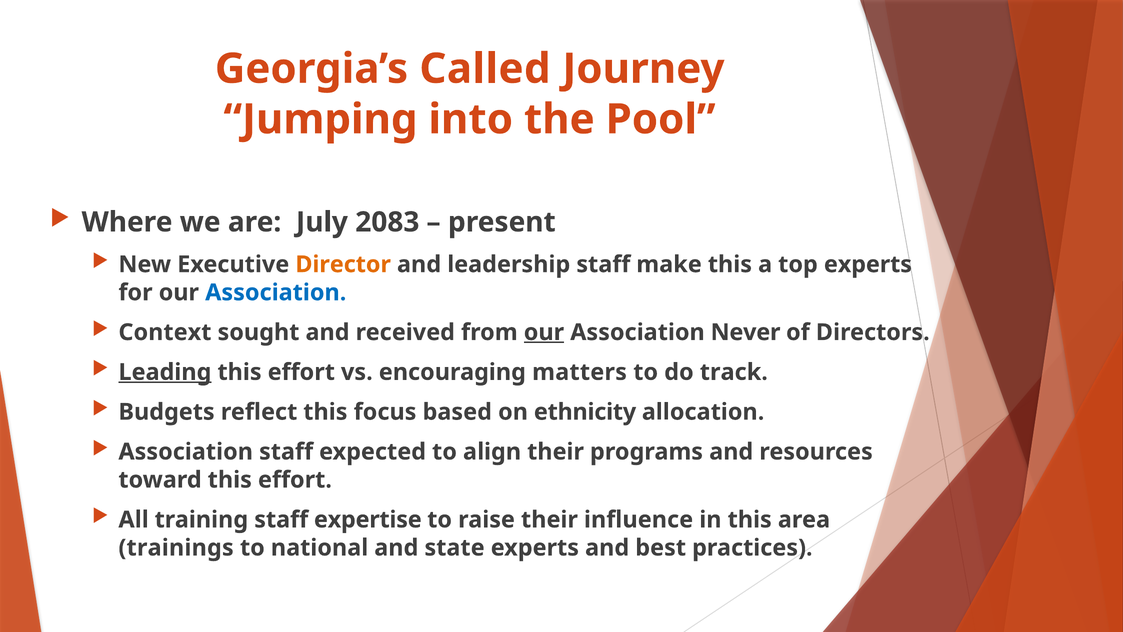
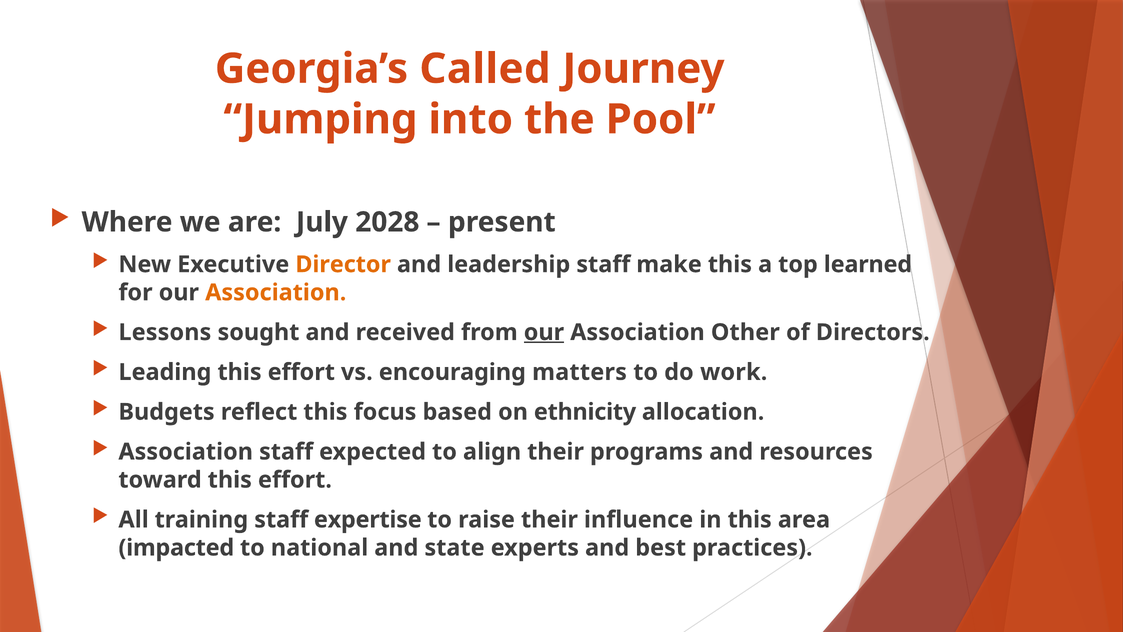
2083: 2083 -> 2028
top experts: experts -> learned
Association at (276, 292) colour: blue -> orange
Context: Context -> Lessons
Never: Never -> Other
Leading underline: present -> none
track: track -> work
trainings: trainings -> impacted
